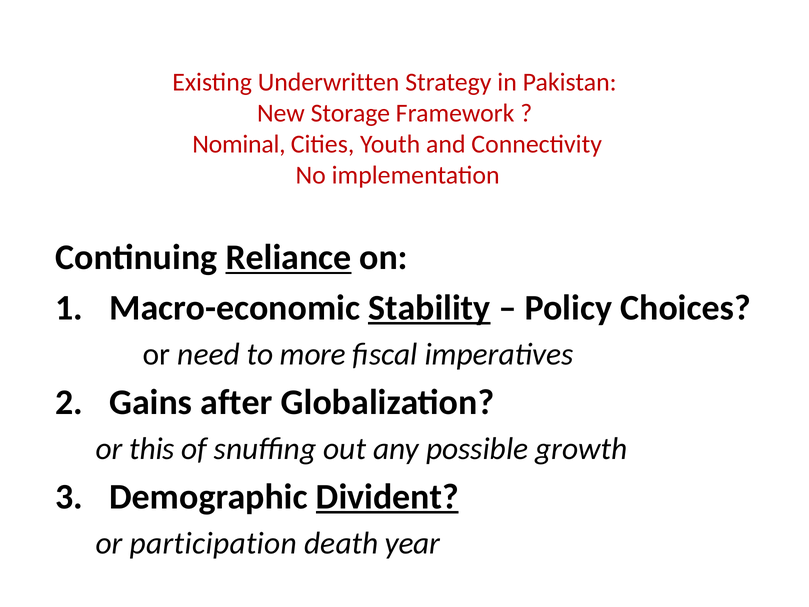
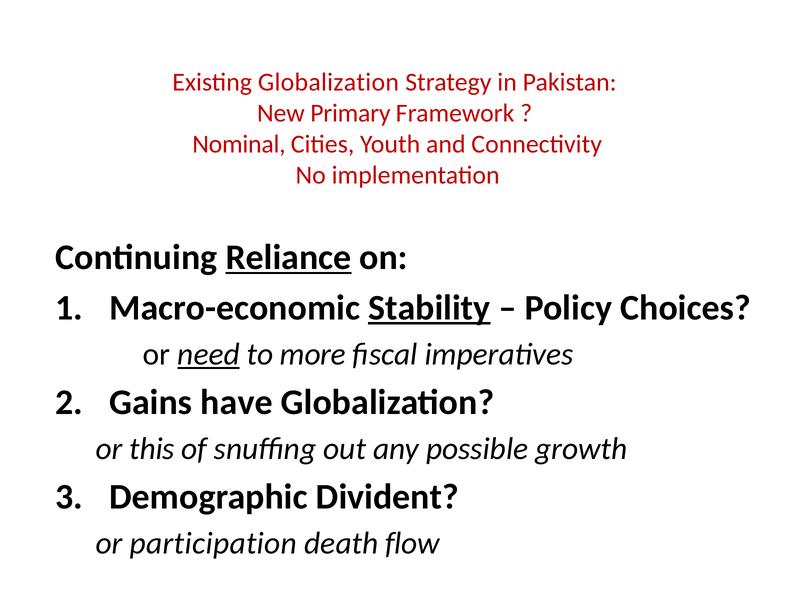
Existing Underwritten: Underwritten -> Globalization
Storage: Storage -> Primary
need underline: none -> present
after: after -> have
Divident underline: present -> none
year: year -> flow
